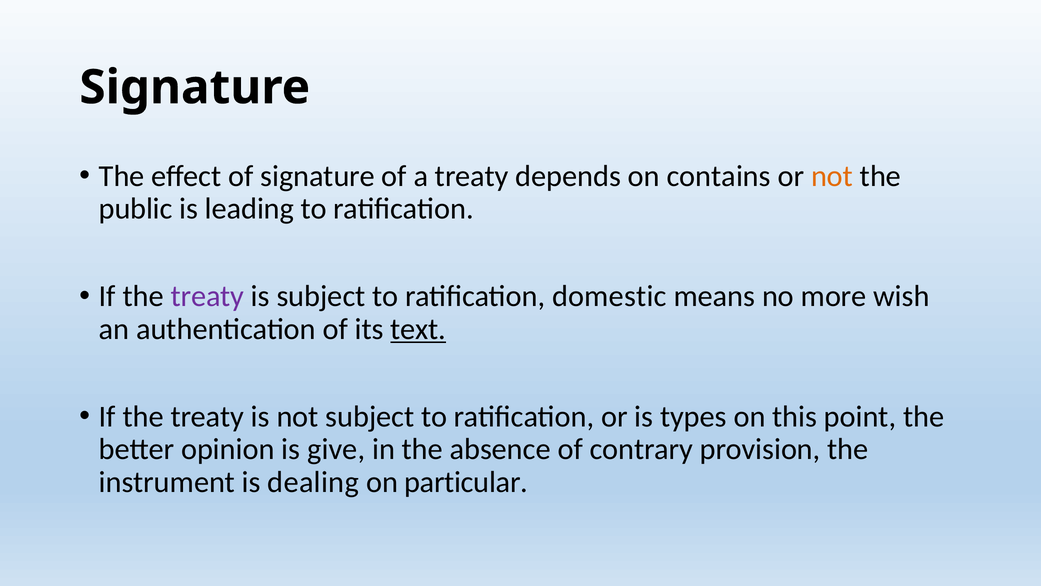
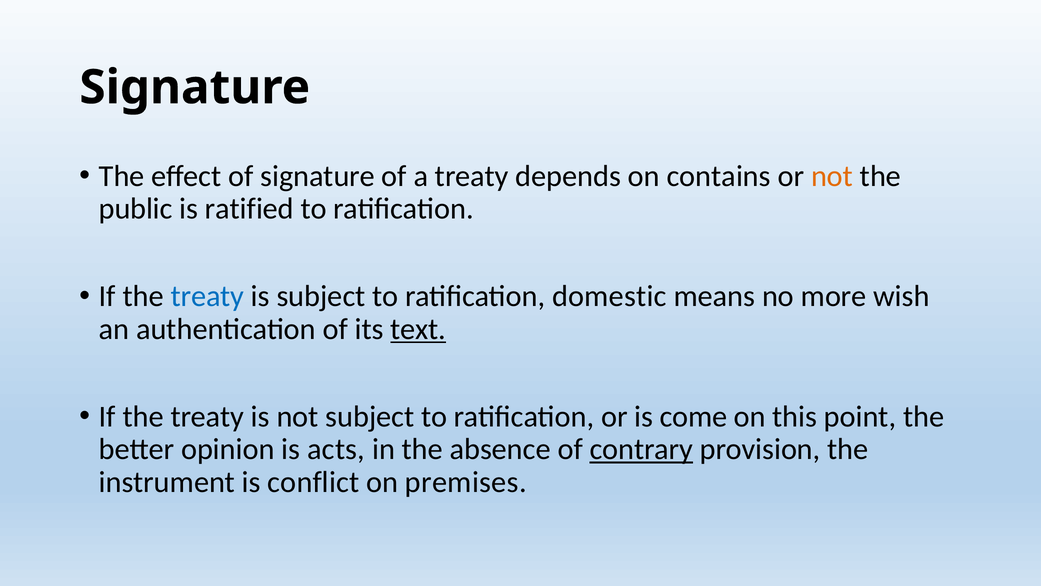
leading: leading -> ratified
treaty at (207, 296) colour: purple -> blue
types: types -> come
give: give -> acts
contrary underline: none -> present
dealing: dealing -> conflict
particular: particular -> premises
